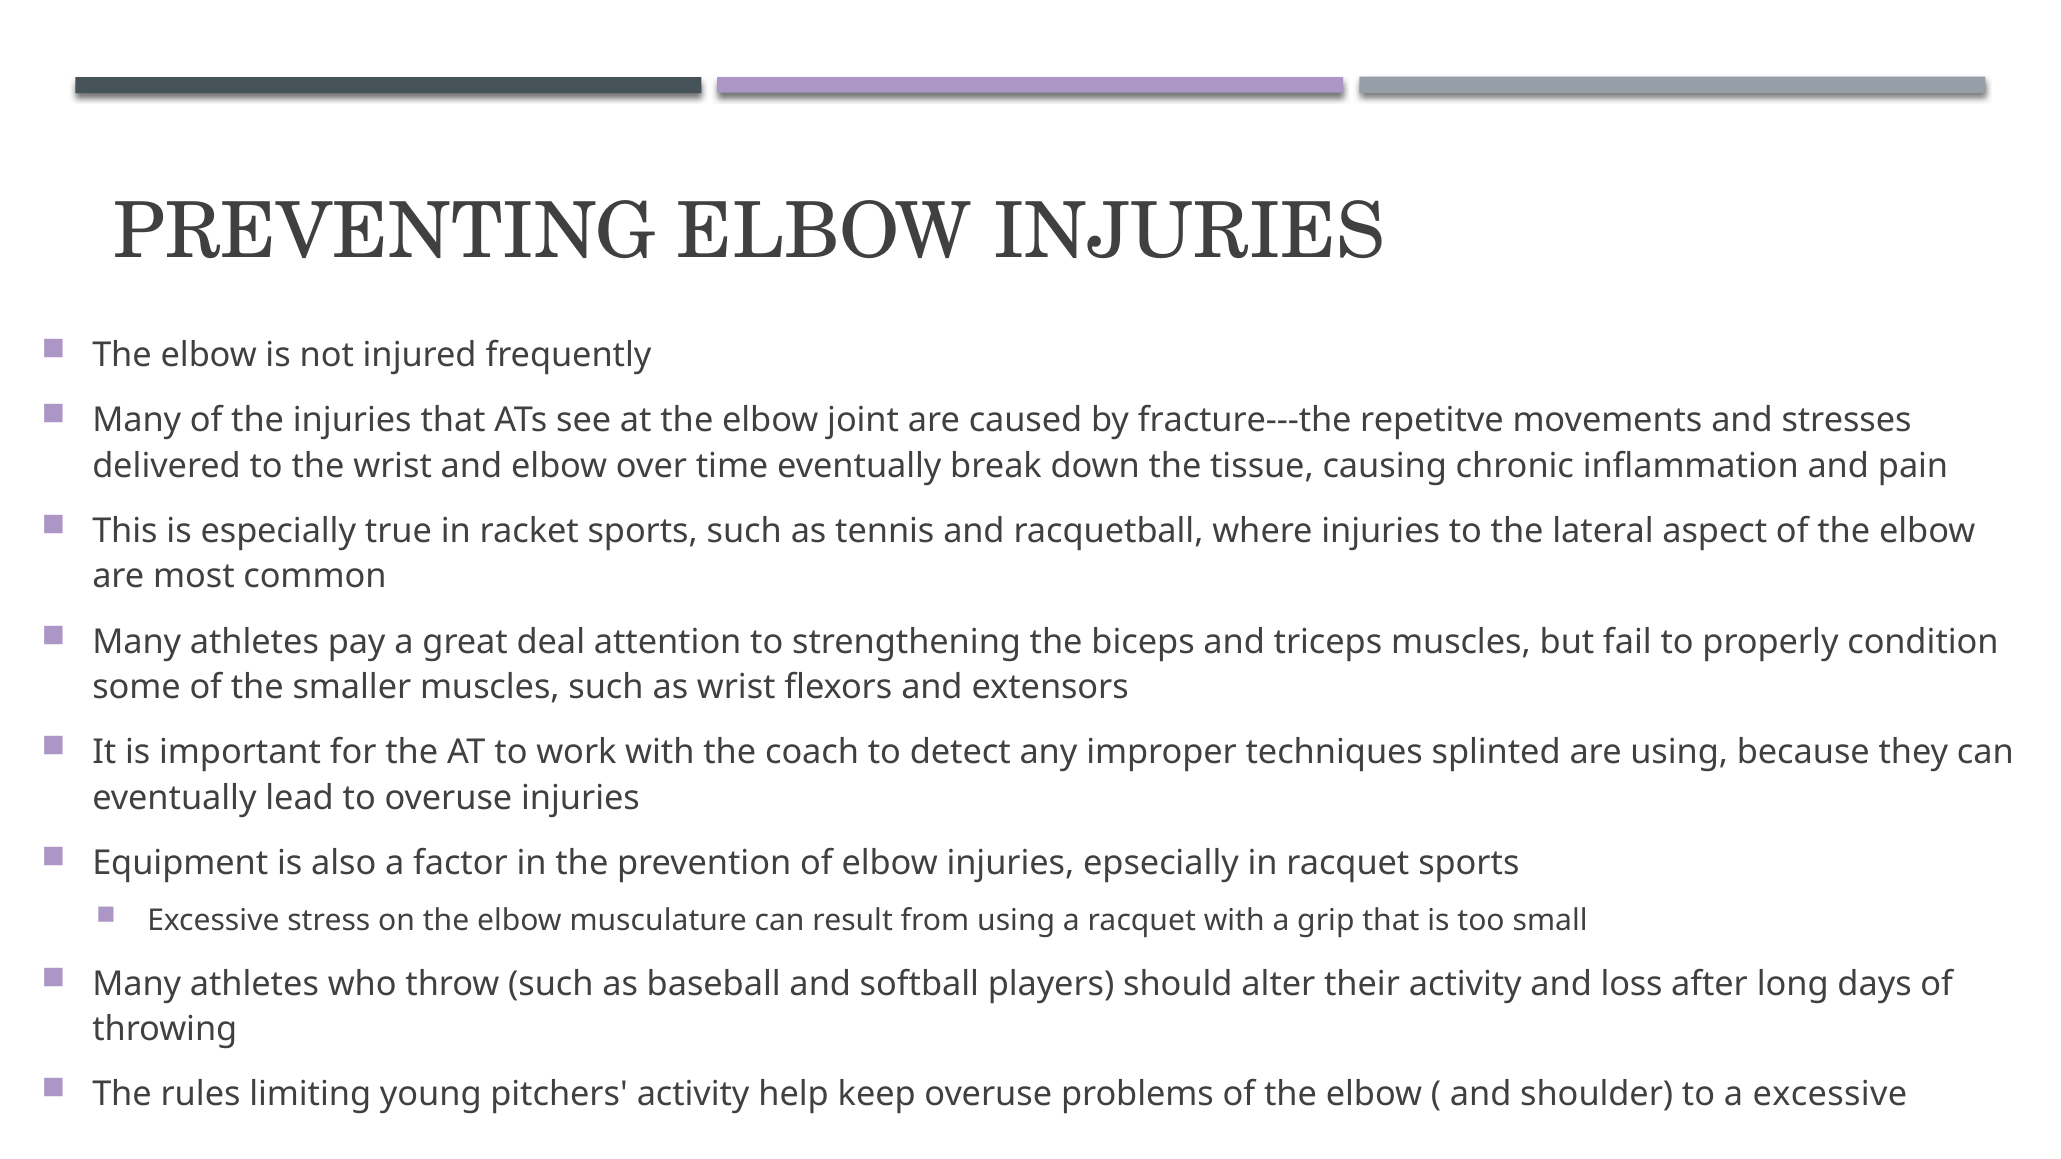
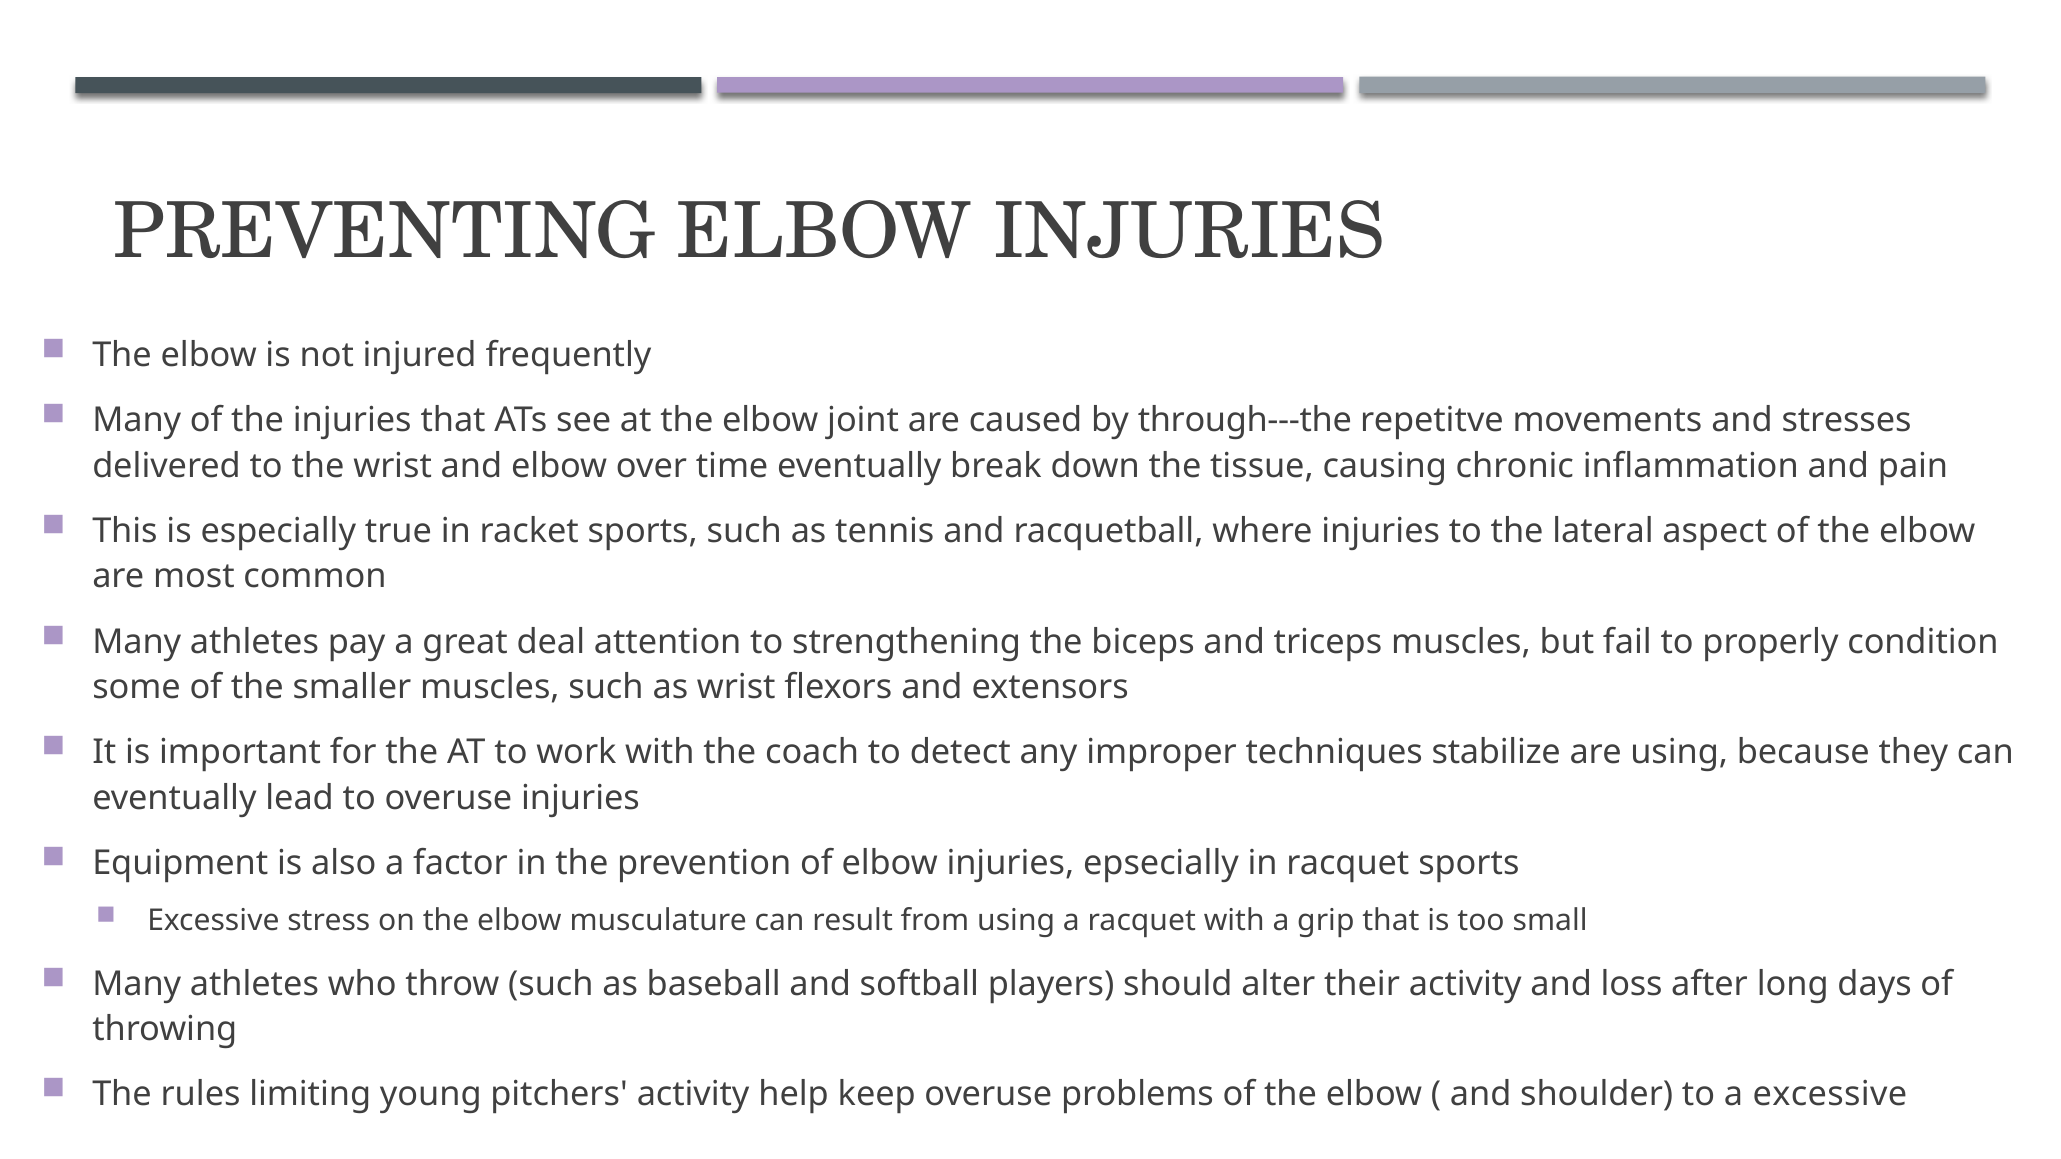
fracture---the: fracture---the -> through---the
splinted: splinted -> stabilize
